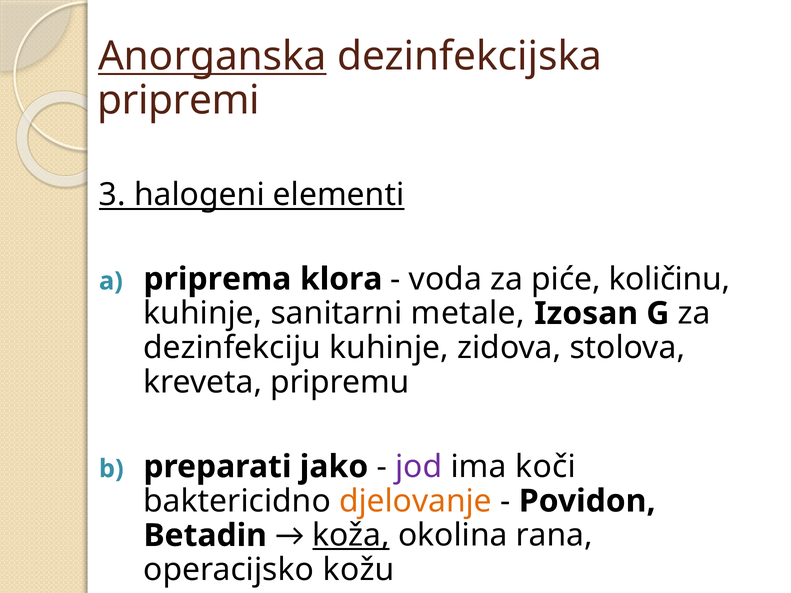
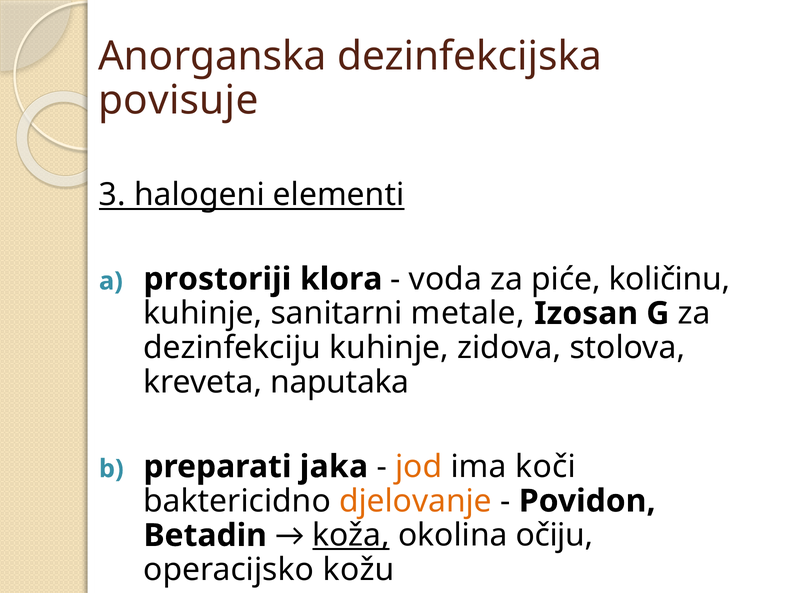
Anorganska underline: present -> none
pripremi: pripremi -> povisuje
priprema: priprema -> prostoriji
pripremu: pripremu -> naputaka
jako: jako -> jaka
jod colour: purple -> orange
rana: rana -> očiju
